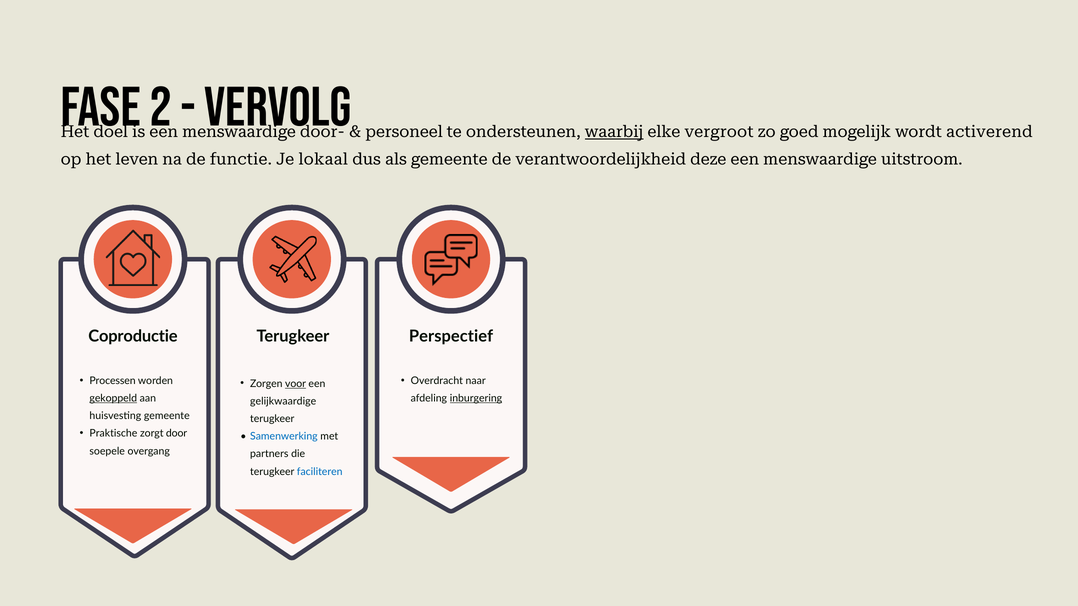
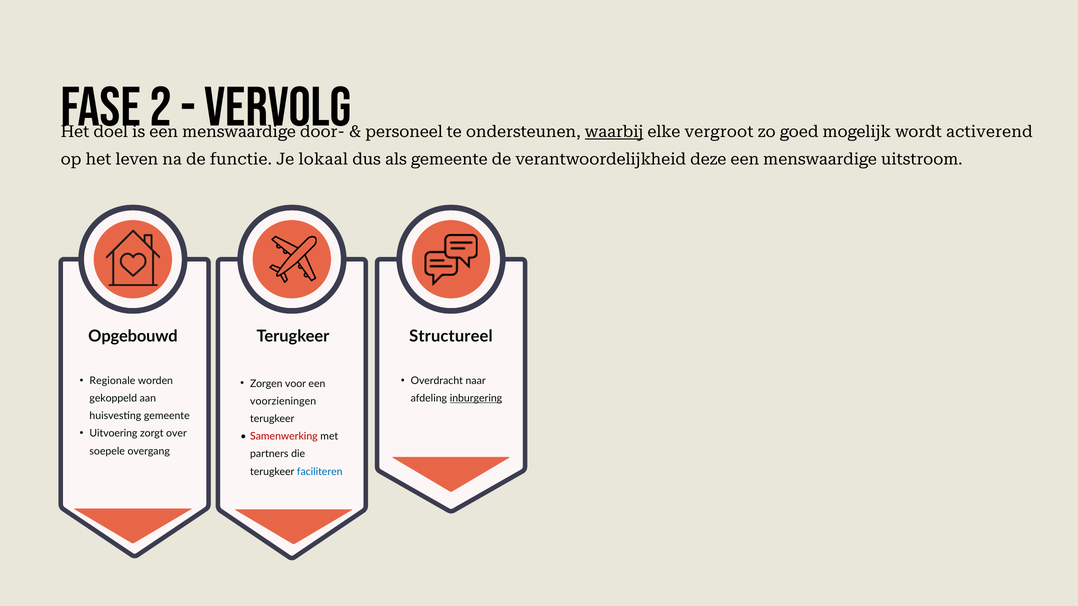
Coproductie: Coproductie -> Opgebouwd
Perspectief: Perspectief -> Structureel
Processen: Processen -> Regionale
voor underline: present -> none
gekoppeld underline: present -> none
gelijkwaardige: gelijkwaardige -> voorzieningen
Praktische: Praktische -> Uitvoering
door: door -> over
Samenwerking colour: blue -> red
